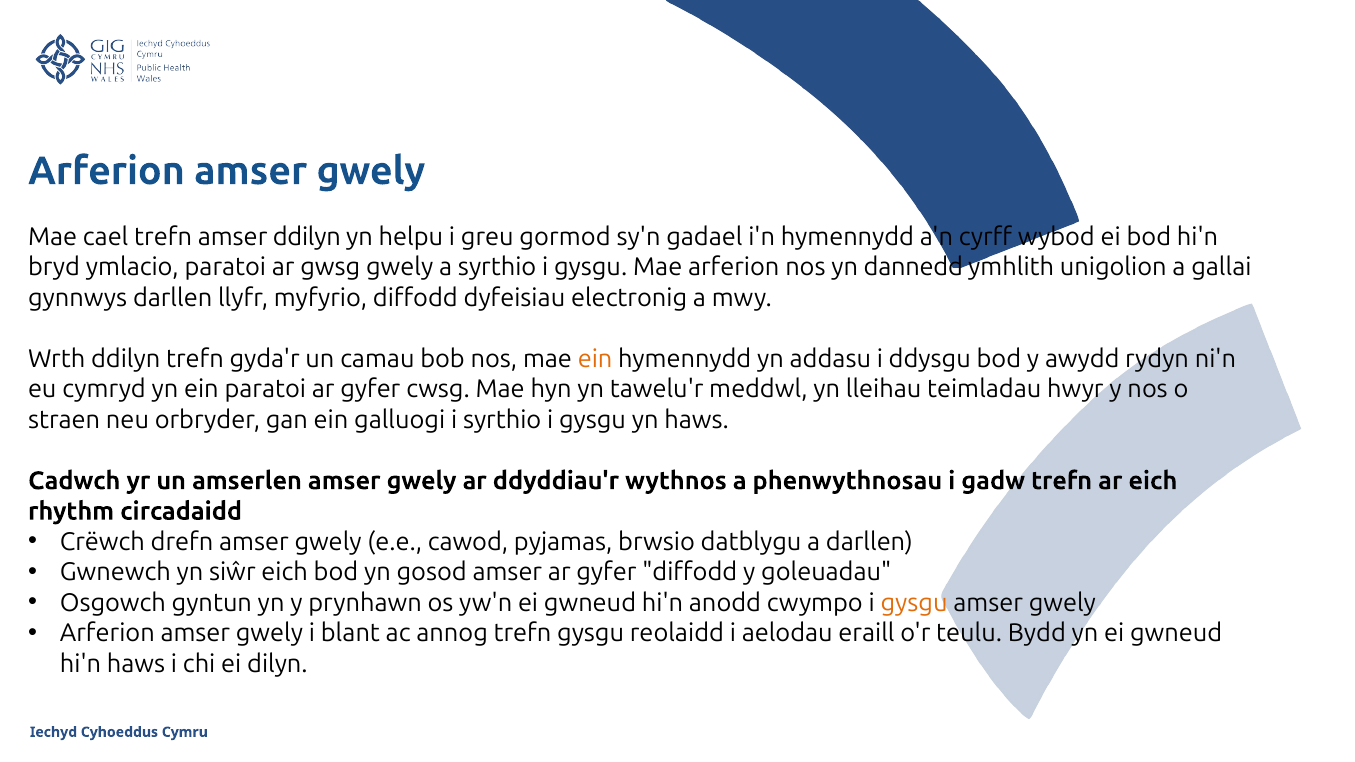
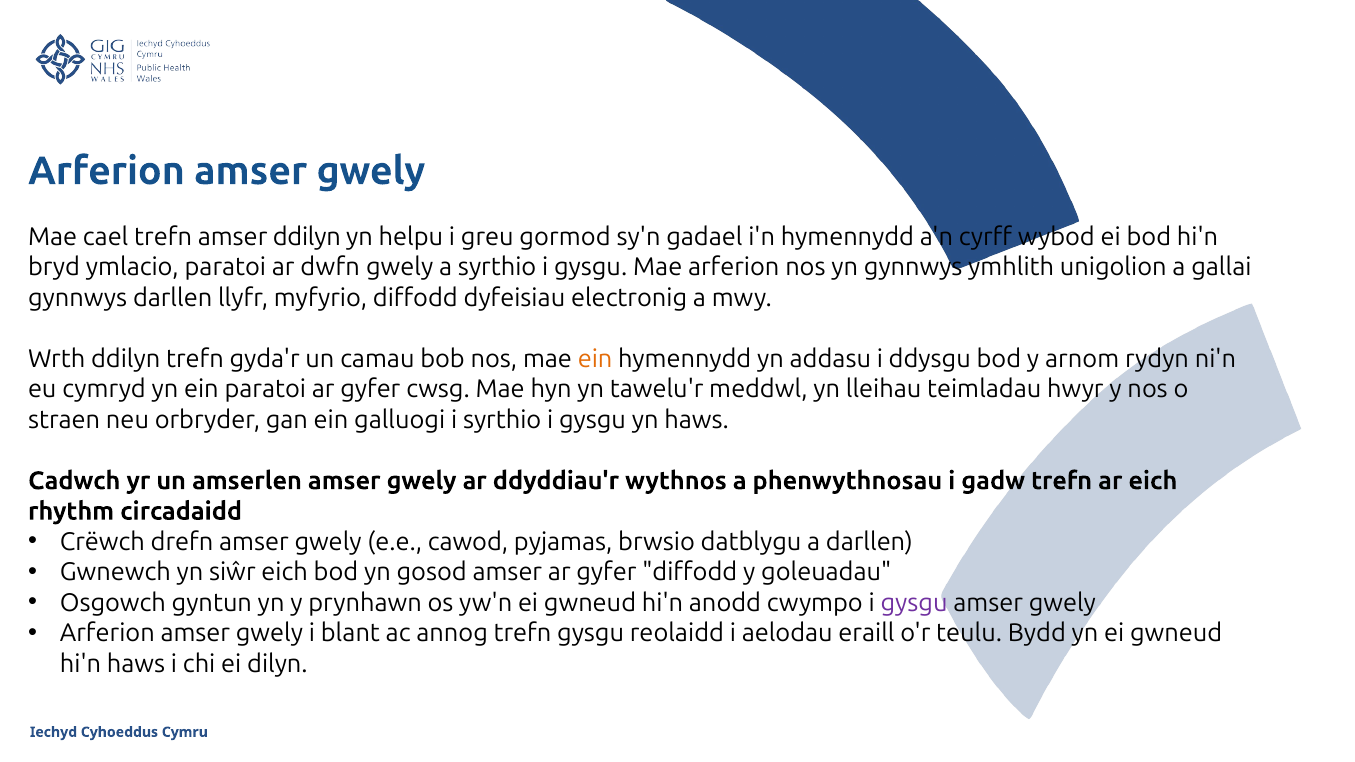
gwsg: gwsg -> dwfn
yn dannedd: dannedd -> gynnwys
awydd: awydd -> arnom
gysgu at (914, 603) colour: orange -> purple
